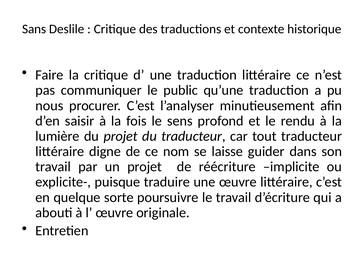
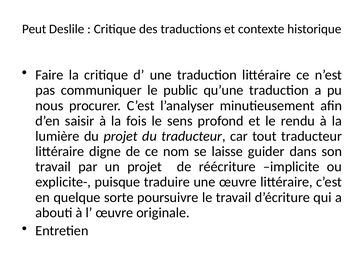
Sans: Sans -> Peut
